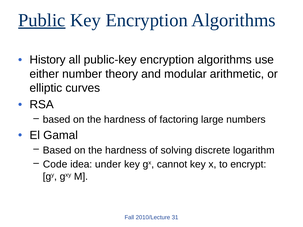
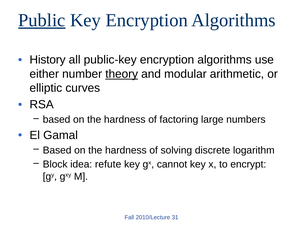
theory underline: none -> present
Code: Code -> Block
under: under -> refute
